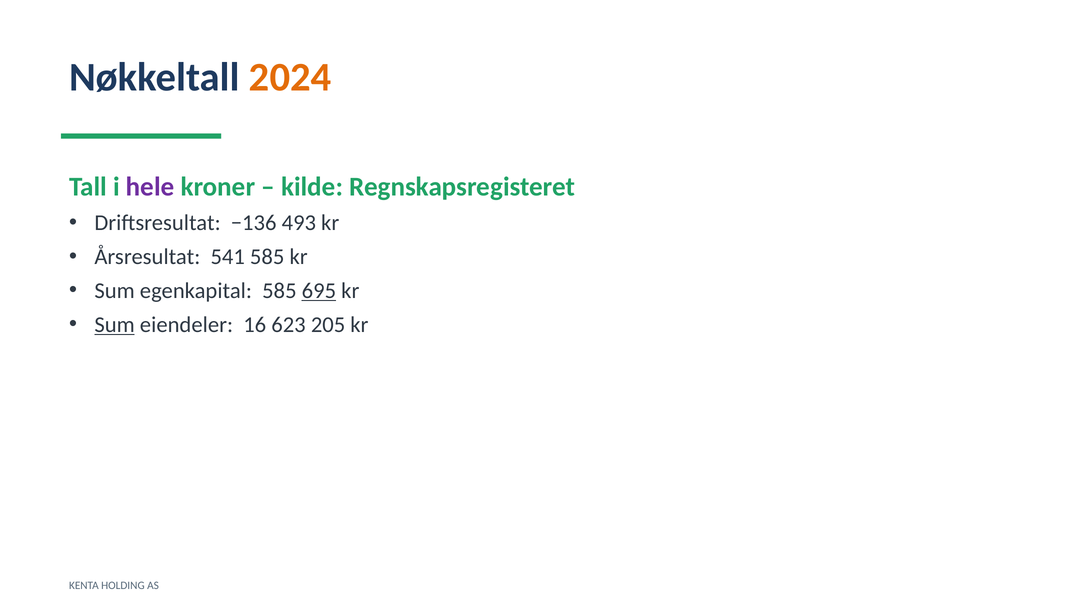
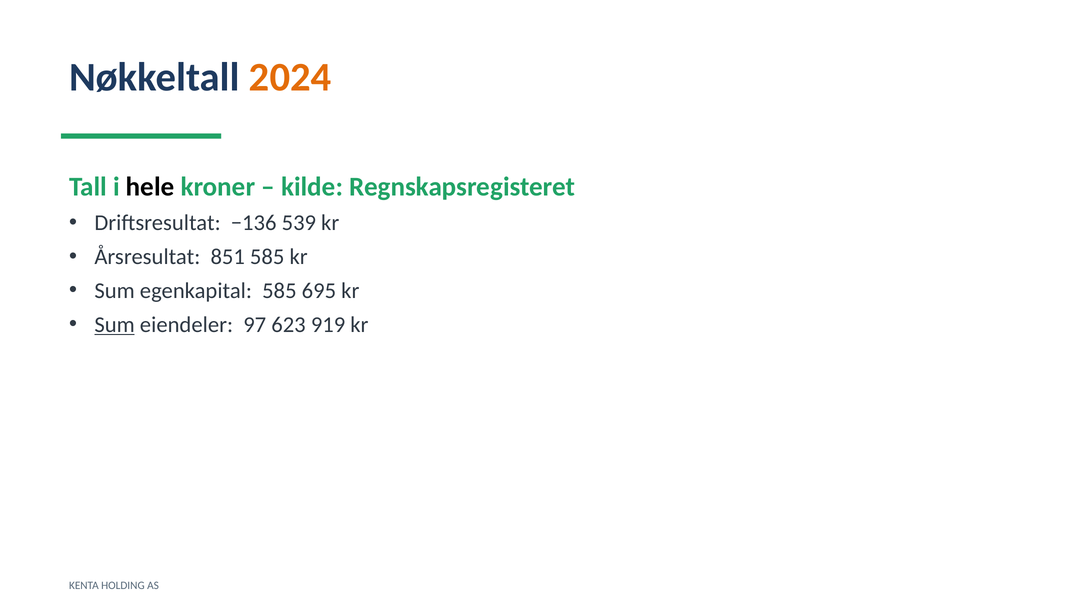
hele colour: purple -> black
493: 493 -> 539
541: 541 -> 851
695 underline: present -> none
16: 16 -> 97
205: 205 -> 919
